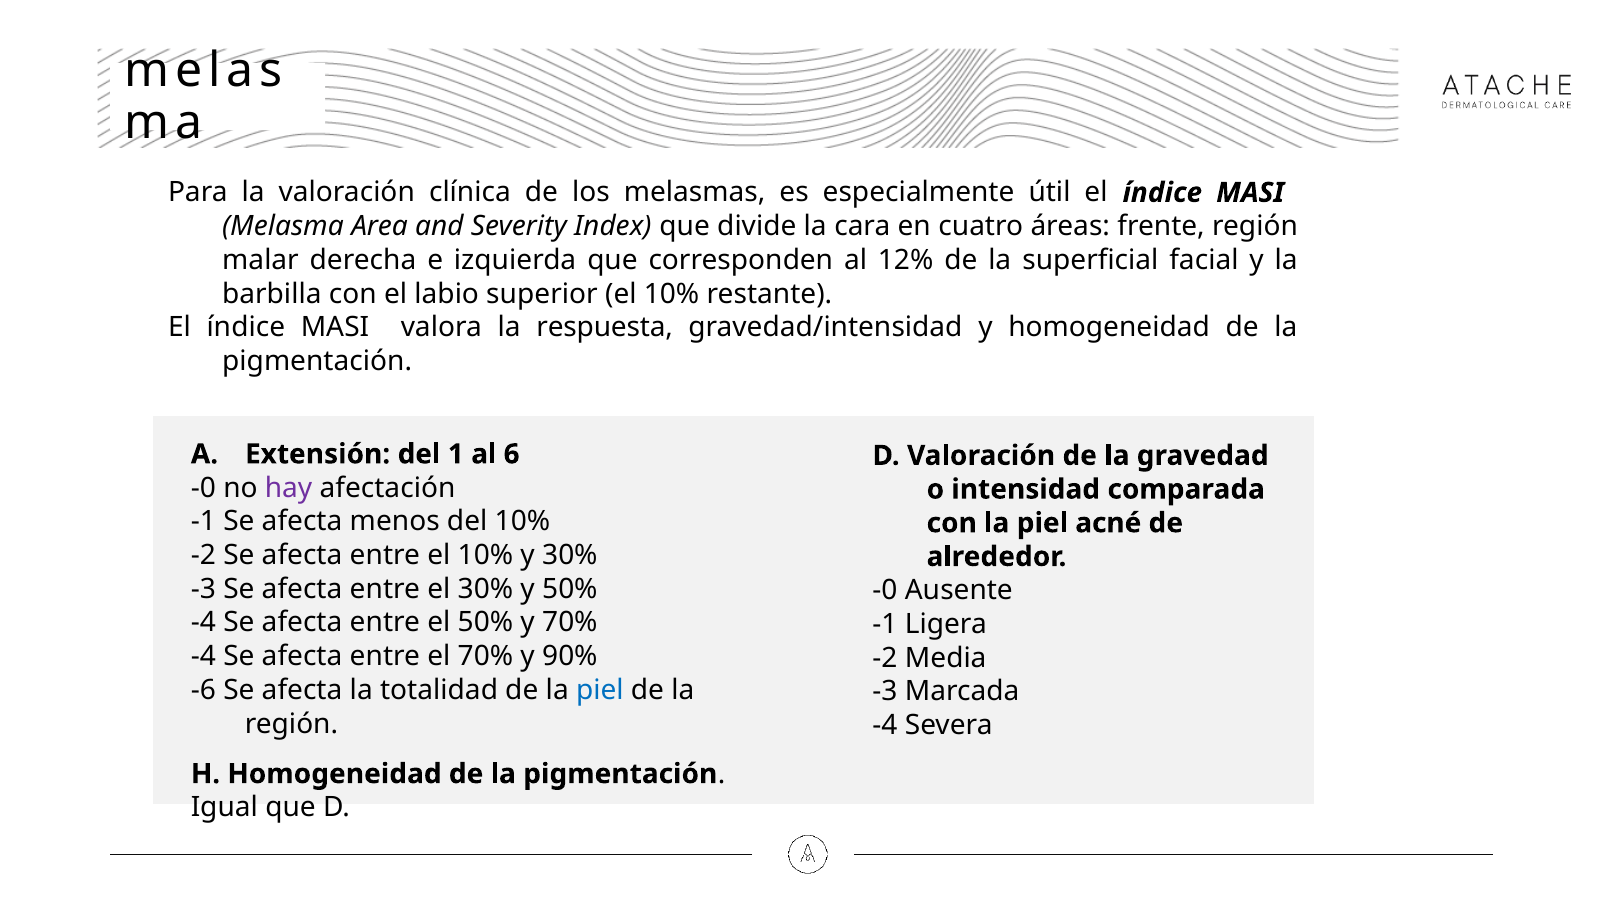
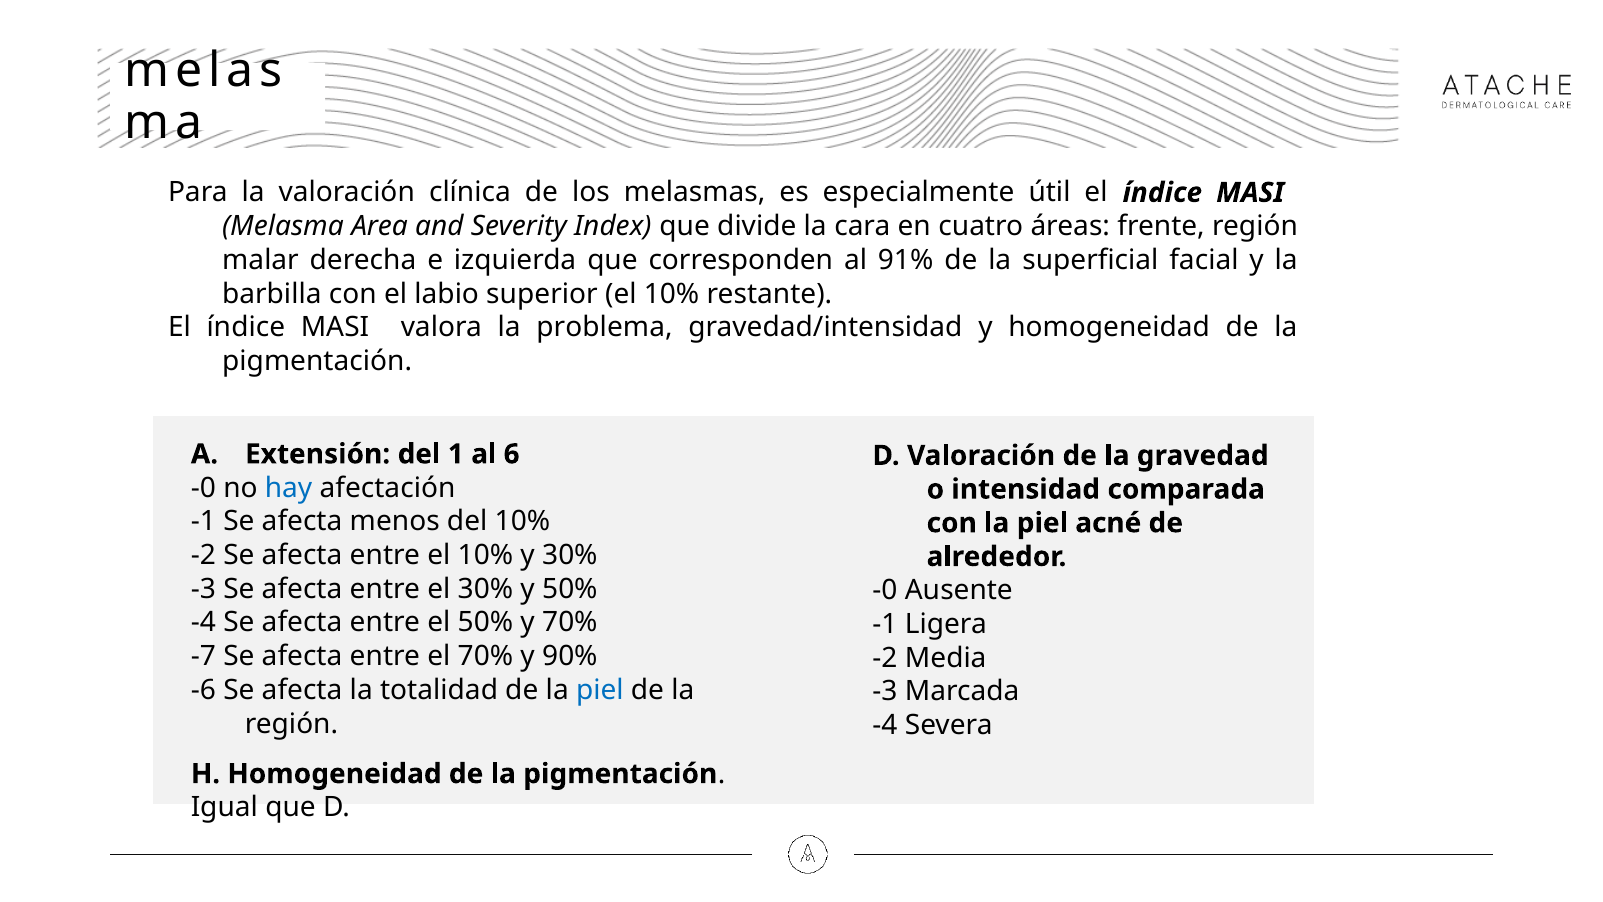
12%: 12% -> 91%
respuesta: respuesta -> problema
hay colour: purple -> blue
-4 at (203, 656): -4 -> -7
